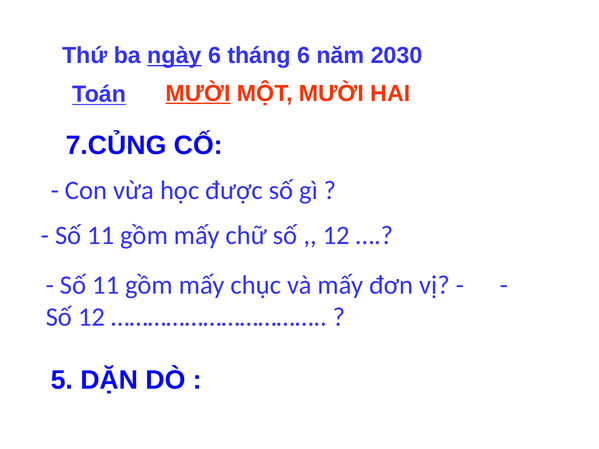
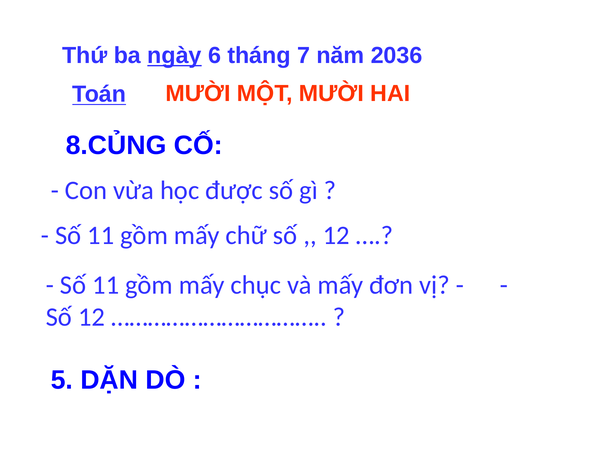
tháng 6: 6 -> 7
2030: 2030 -> 2036
MƯỜI at (198, 93) underline: present -> none
7.CỦNG: 7.CỦNG -> 8.CỦNG
